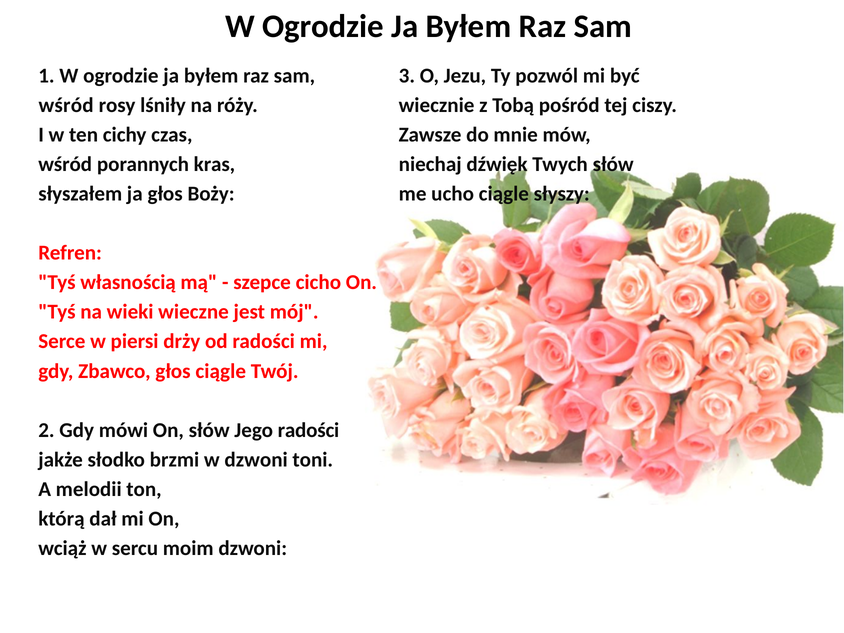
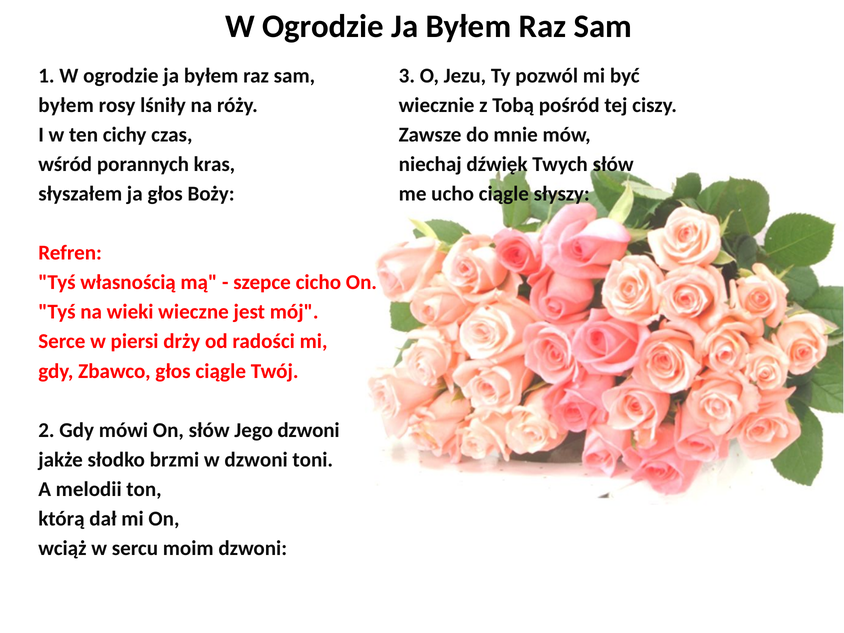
wśród at (66, 105): wśród -> byłem
Jego radości: radości -> dzwoni
